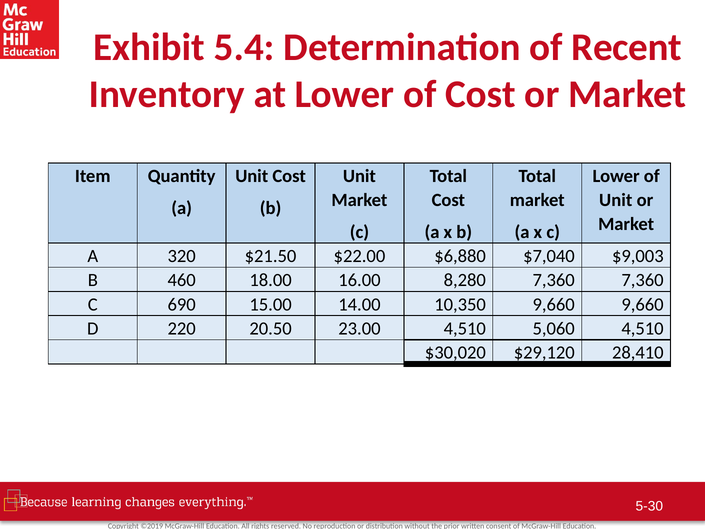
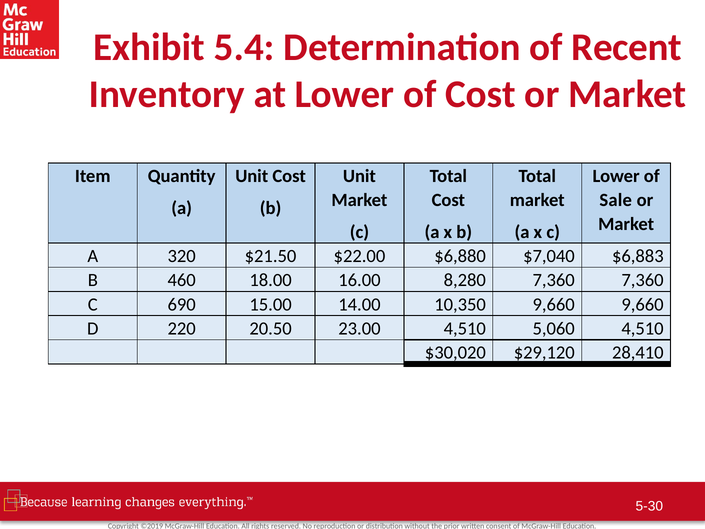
Unit at (616, 200): Unit -> Sale
$9,003: $9,003 -> $6,883
